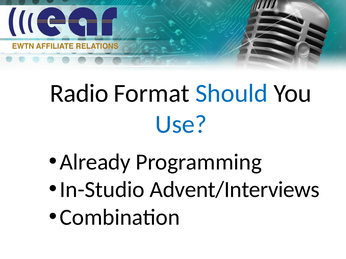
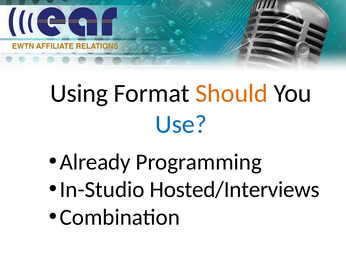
Radio: Radio -> Using
Should colour: blue -> orange
Advent/Interviews: Advent/Interviews -> Hosted/Interviews
